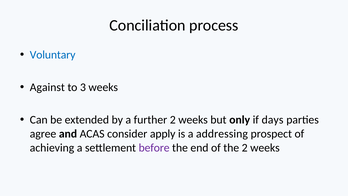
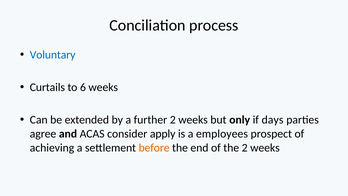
Against: Against -> Curtails
3: 3 -> 6
addressing: addressing -> employees
before colour: purple -> orange
